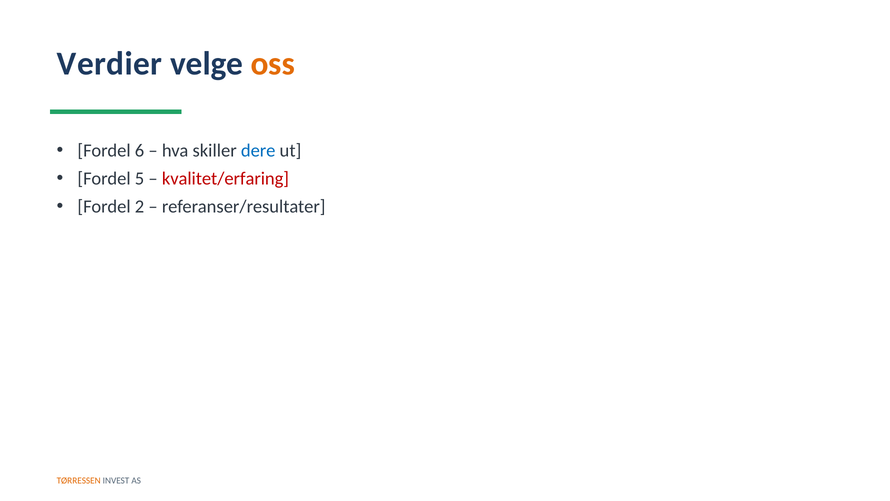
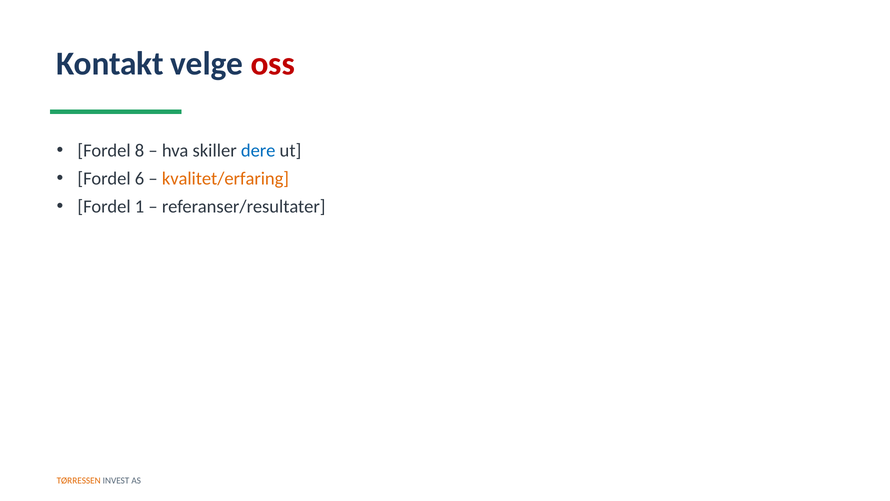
Verdier: Verdier -> Kontakt
oss colour: orange -> red
6: 6 -> 8
5: 5 -> 6
kvalitet/erfaring colour: red -> orange
2: 2 -> 1
